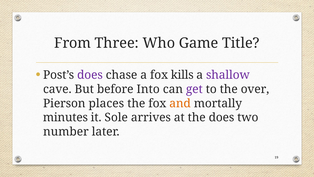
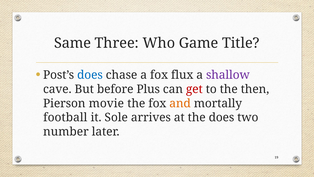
From: From -> Same
does at (90, 75) colour: purple -> blue
kills: kills -> flux
Into: Into -> Plus
get colour: purple -> red
over: over -> then
places: places -> movie
minutes: minutes -> football
